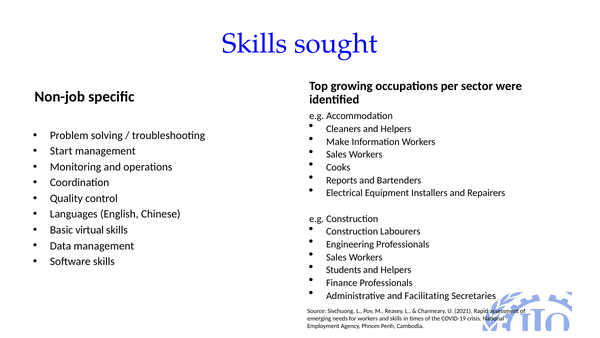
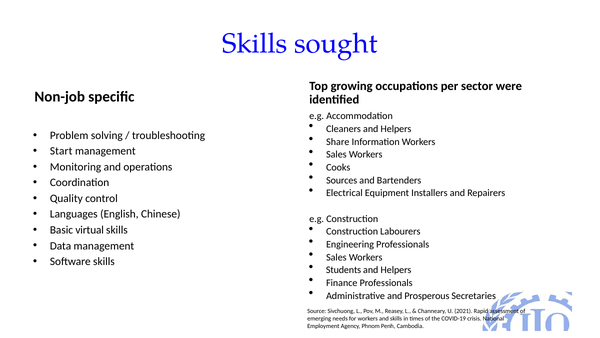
Make: Make -> Share
Reports: Reports -> Sources
Facilitating: Facilitating -> Prosperous
